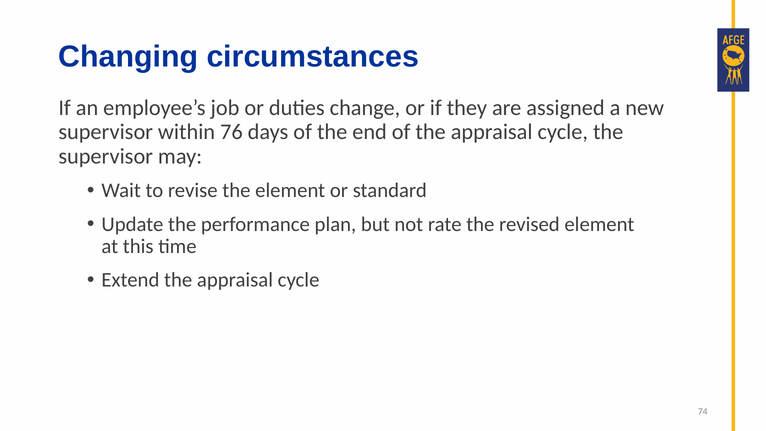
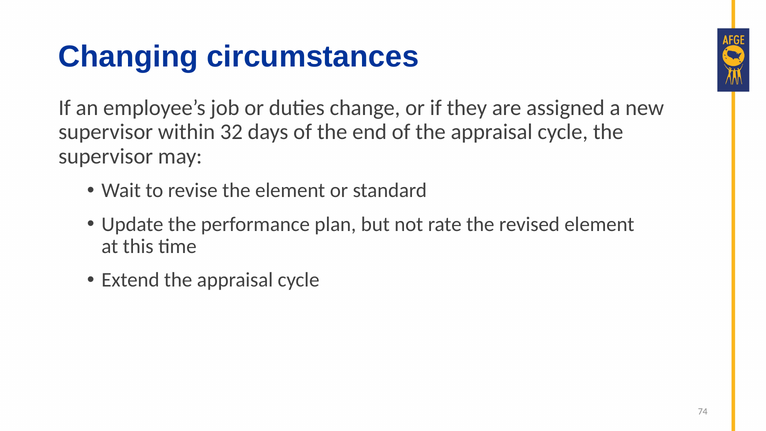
76: 76 -> 32
